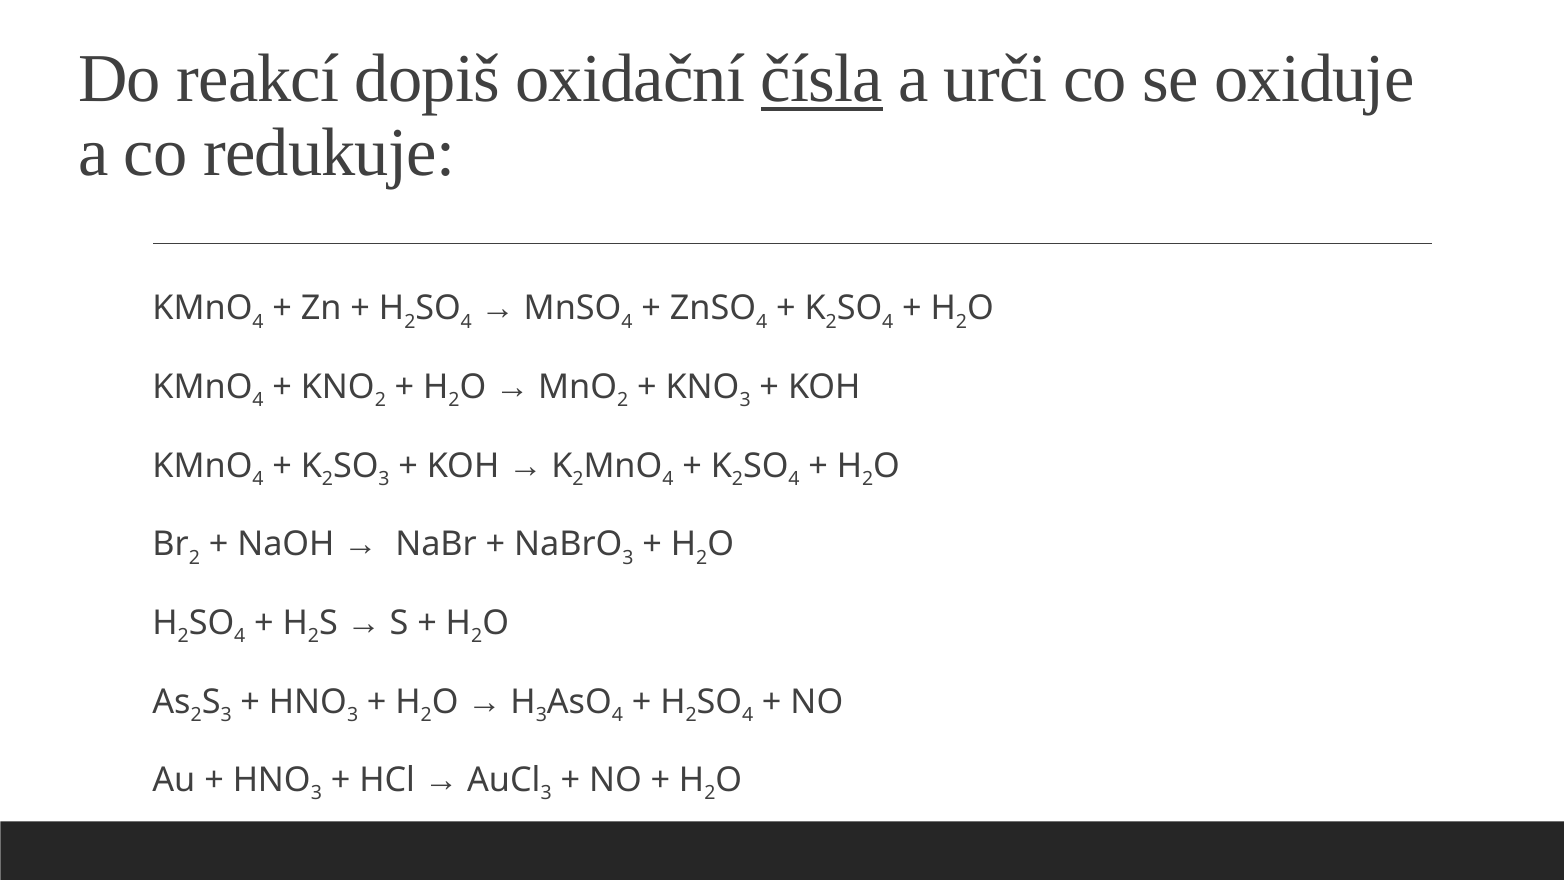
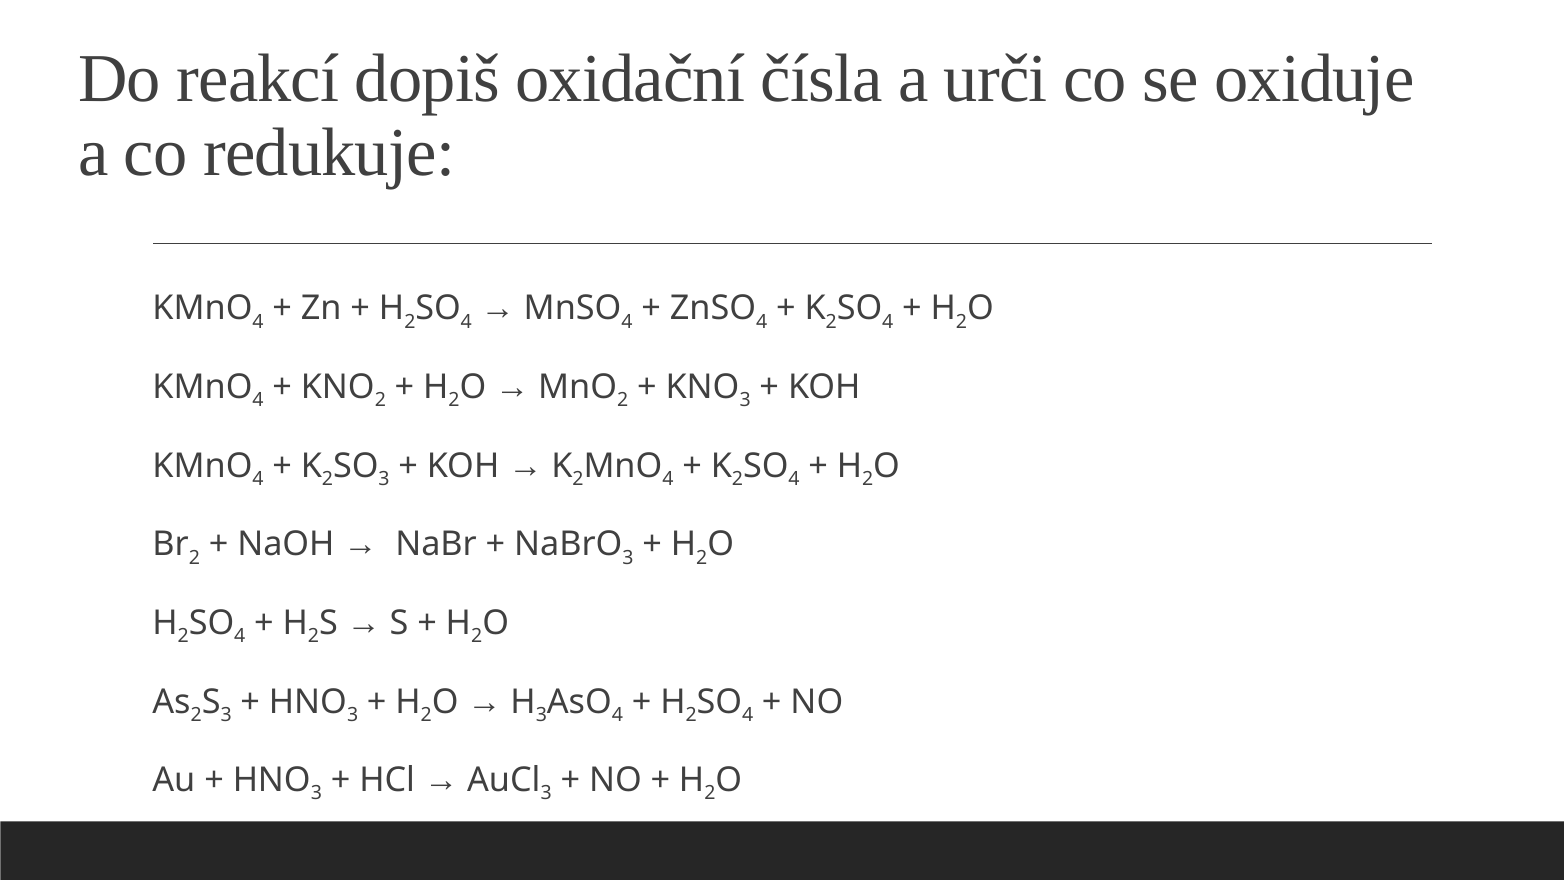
čísla underline: present -> none
